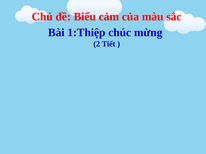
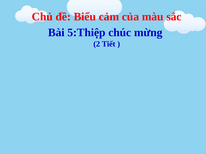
1:Thiệp: 1:Thiệp -> 5:Thiệp
